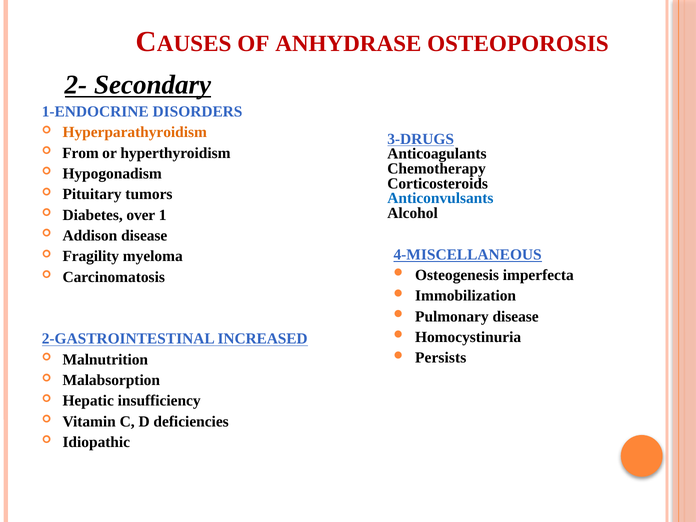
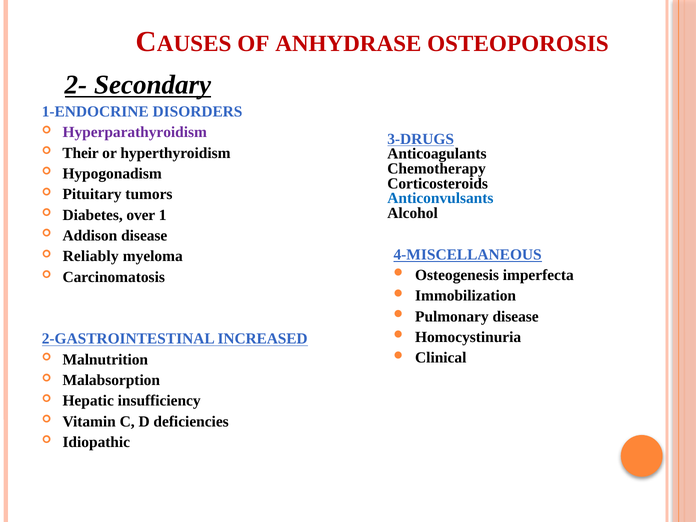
Hyperparathyroidism colour: orange -> purple
From: From -> Their
Fragility: Fragility -> Reliably
Persists: Persists -> Clinical
